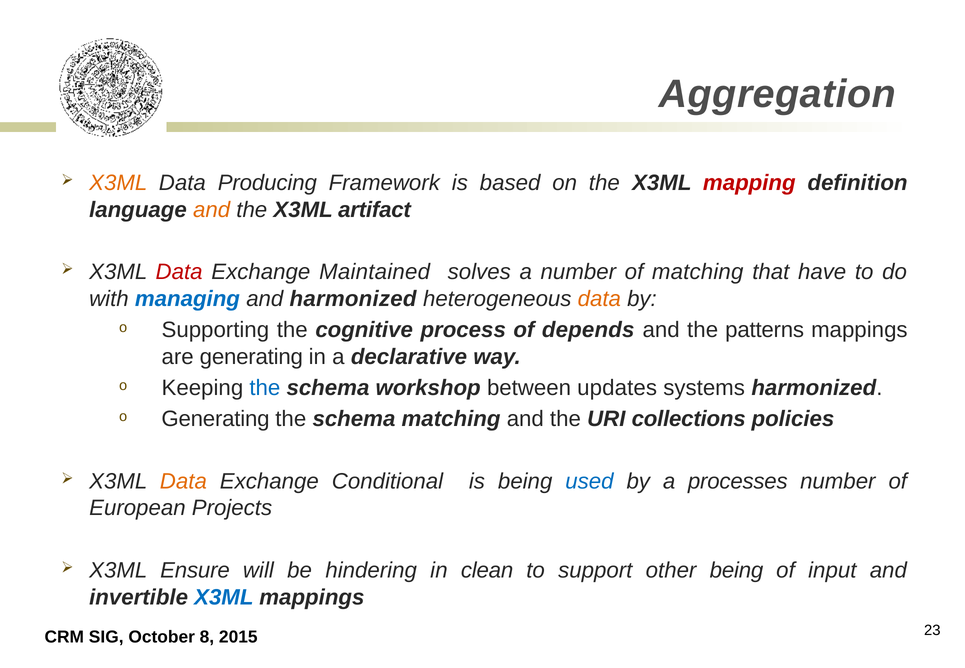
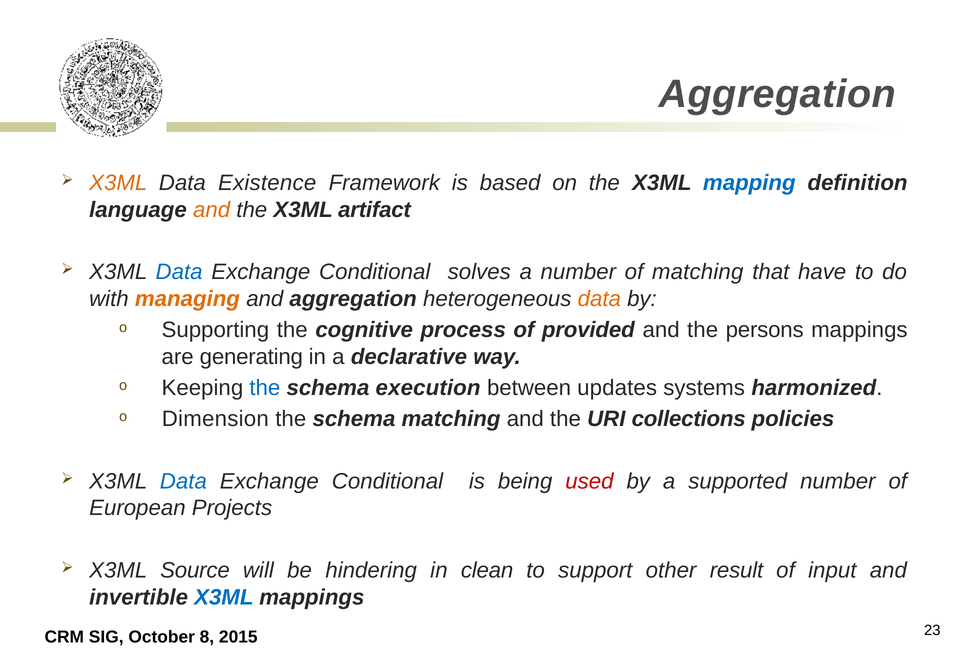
Producing: Producing -> Existence
mapping colour: red -> blue
Data at (179, 272) colour: red -> blue
Maintained at (375, 272): Maintained -> Conditional
managing colour: blue -> orange
and harmonized: harmonized -> aggregation
depends: depends -> provided
patterns: patterns -> persons
workshop: workshop -> execution
Generating at (216, 419): Generating -> Dimension
Data at (183, 481) colour: orange -> blue
used colour: blue -> red
processes: processes -> supported
Ensure: Ensure -> Source
other being: being -> result
